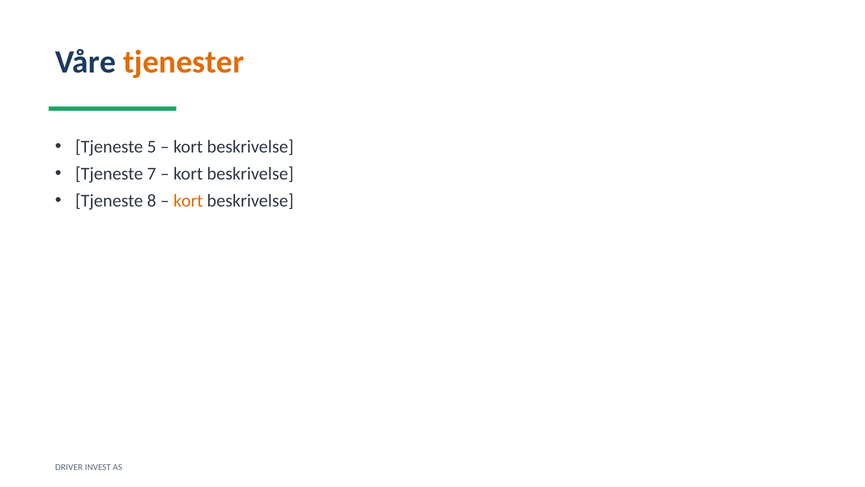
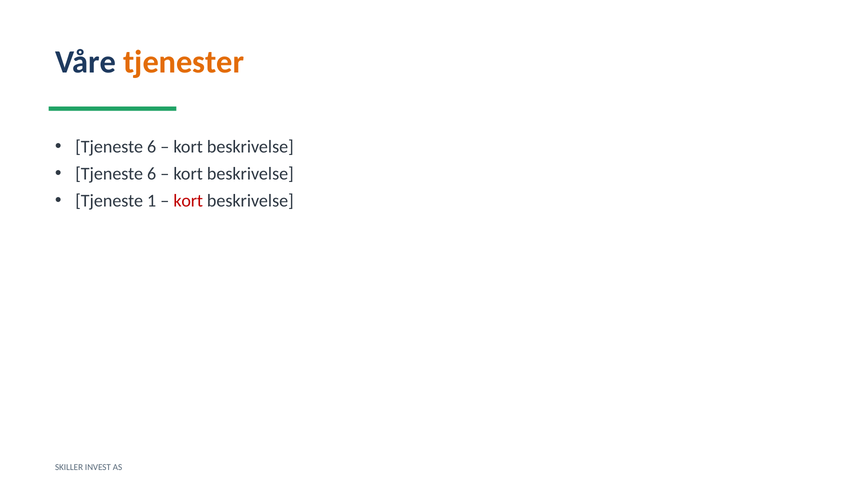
5 at (152, 147): 5 -> 6
7 at (152, 174): 7 -> 6
8: 8 -> 1
kort at (188, 201) colour: orange -> red
DRIVER: DRIVER -> SKILLER
